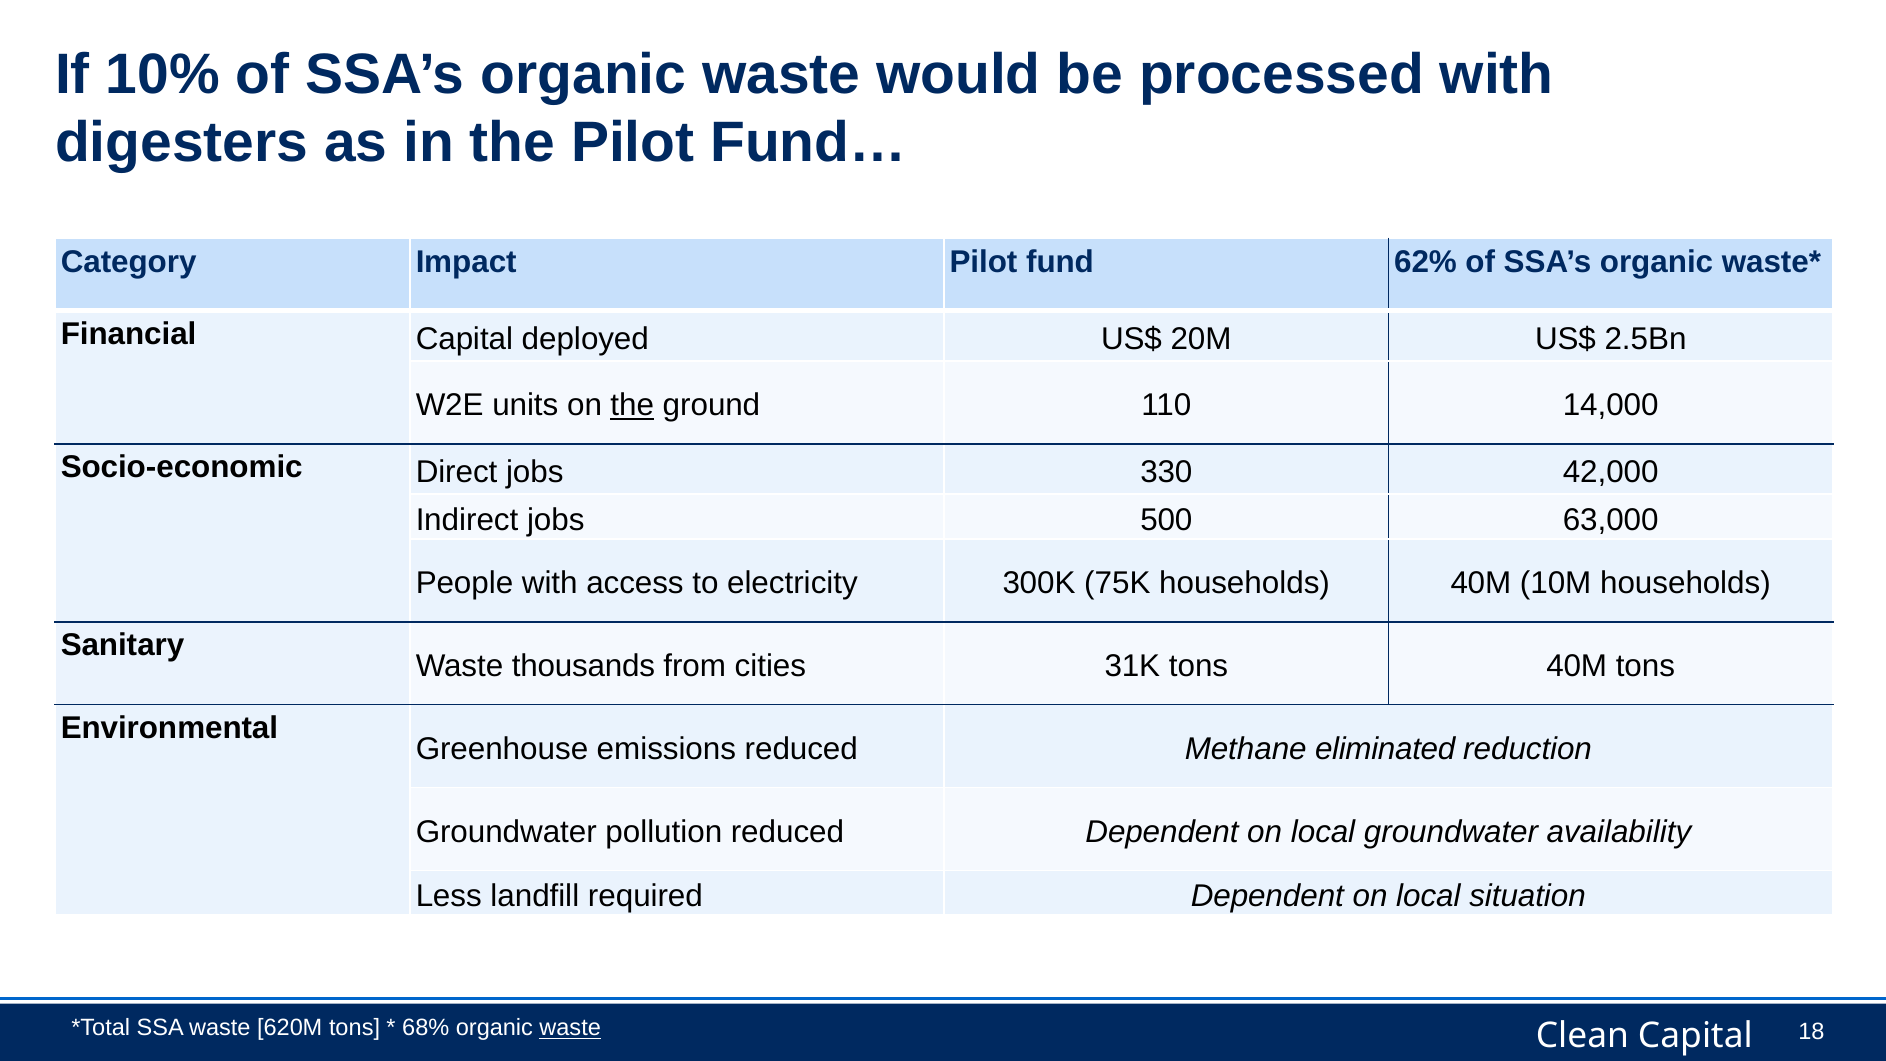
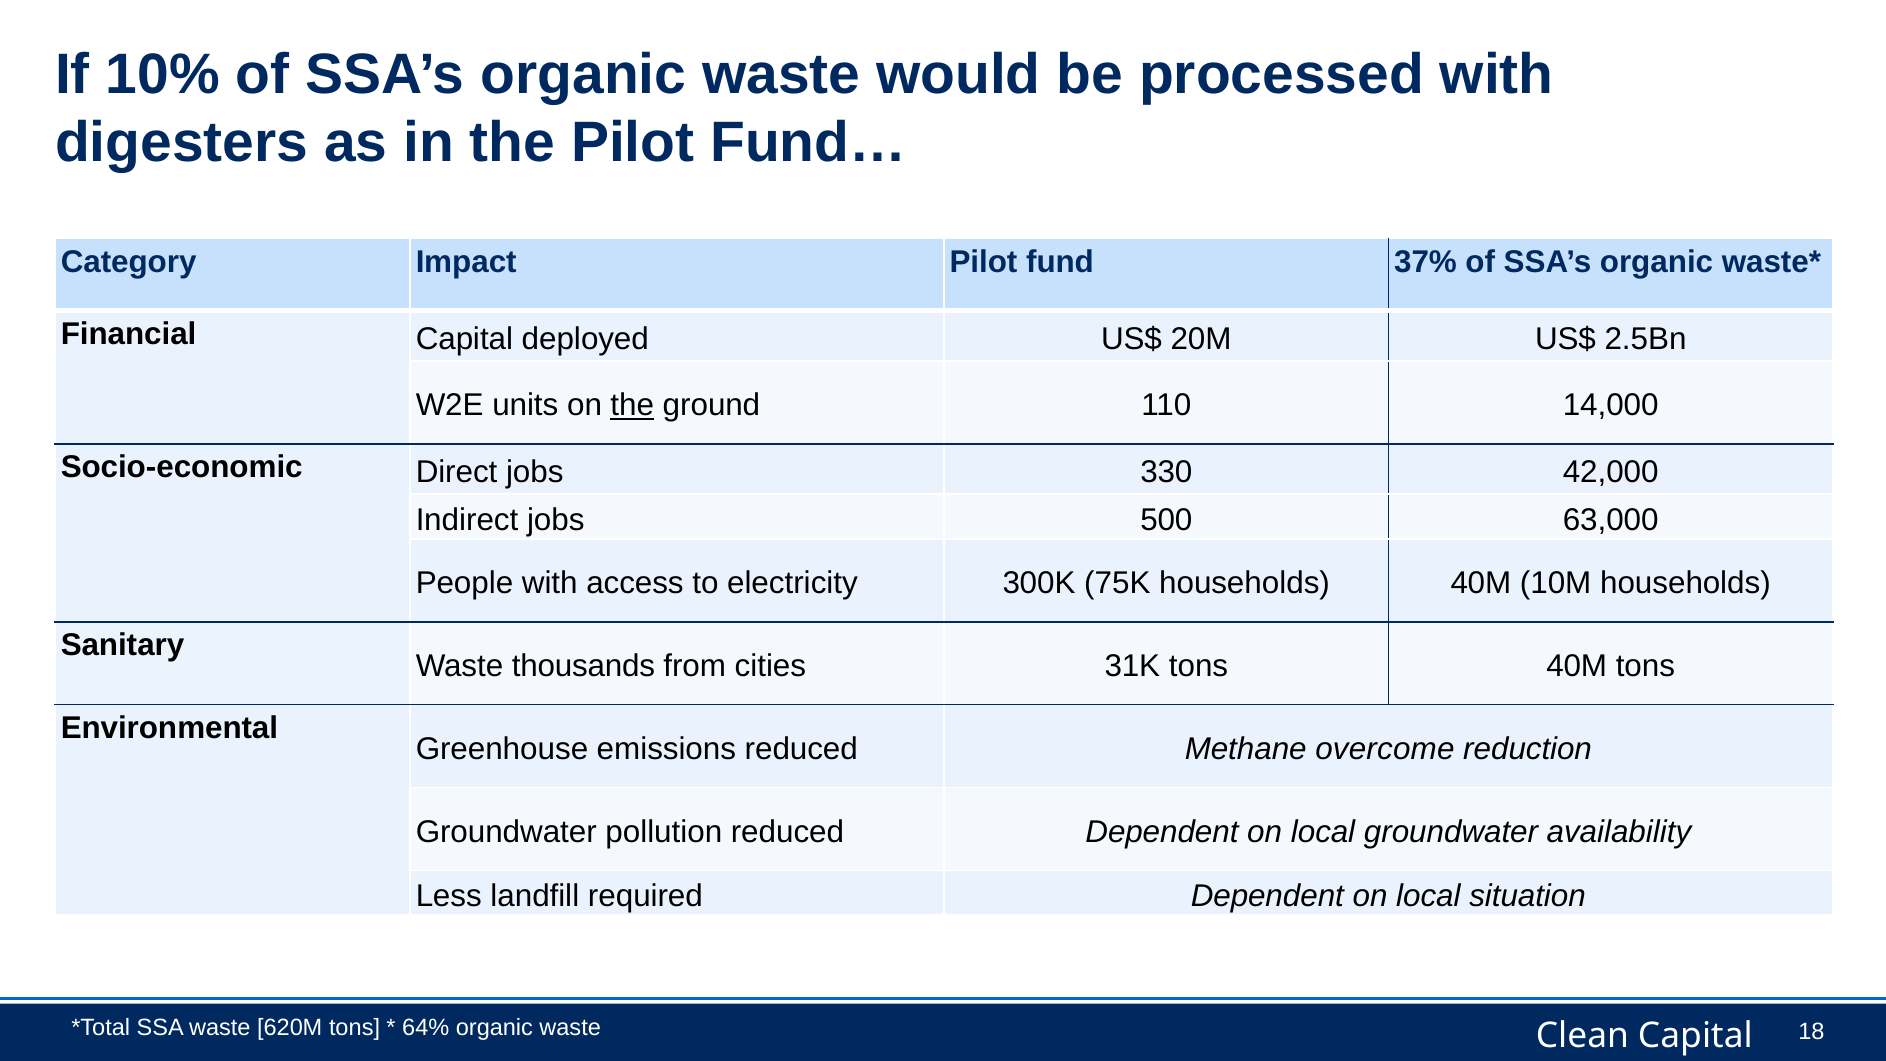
62%: 62% -> 37%
eliminated: eliminated -> overcome
68%: 68% -> 64%
waste at (570, 1028) underline: present -> none
